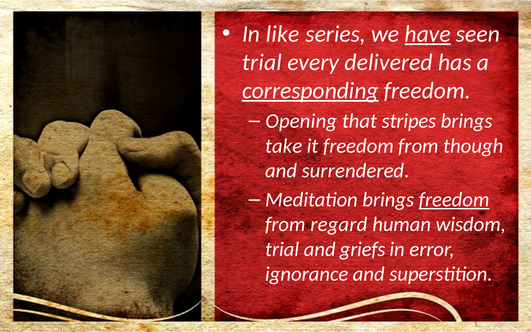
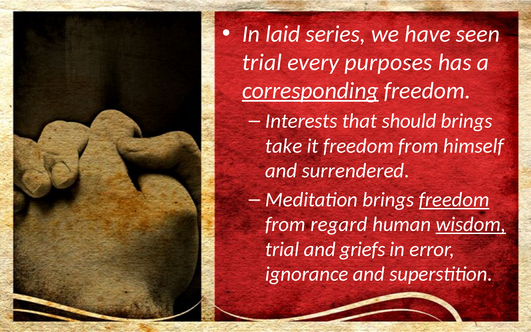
like: like -> laid
have underline: present -> none
delivered: delivered -> purposes
Opening: Opening -> Interests
stripes: stripes -> should
though: though -> himself
wisdom underline: none -> present
